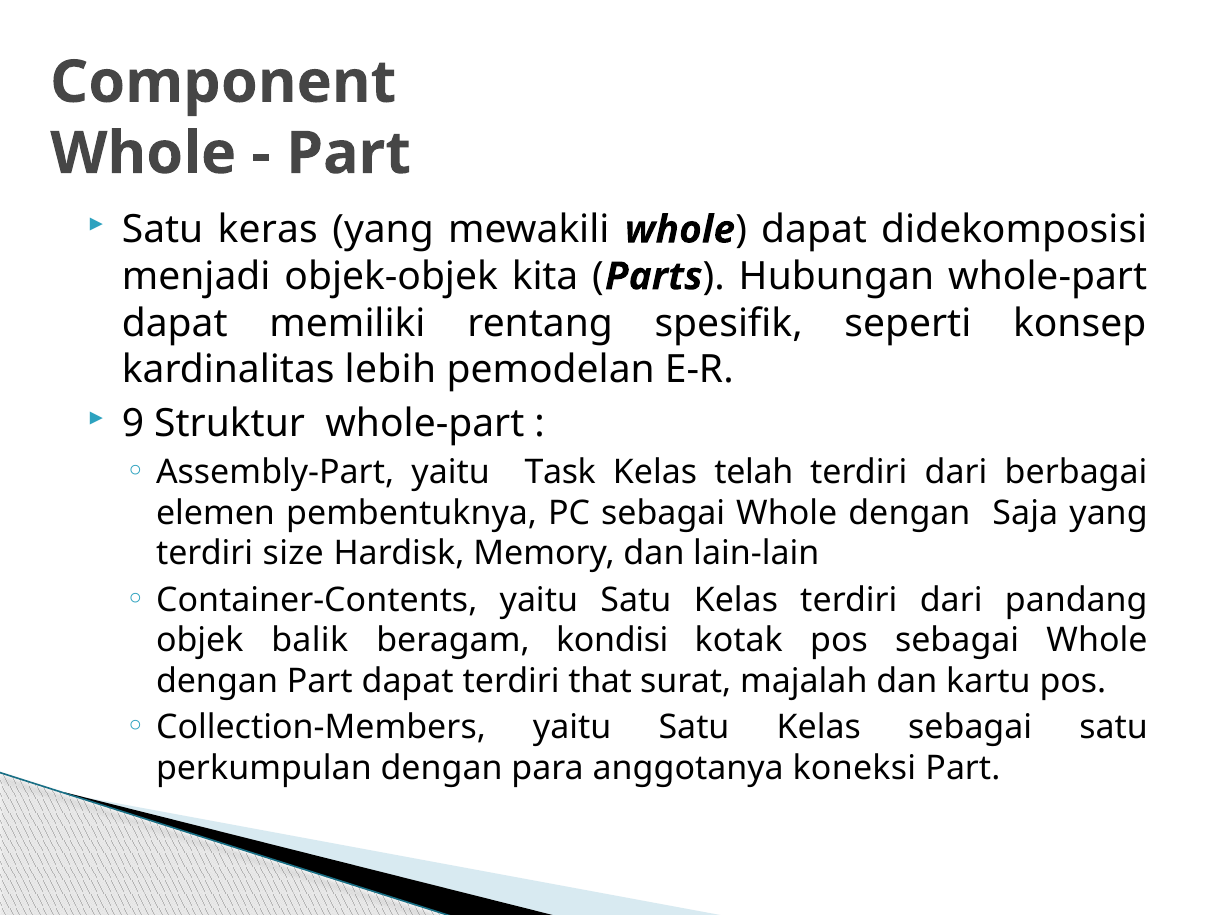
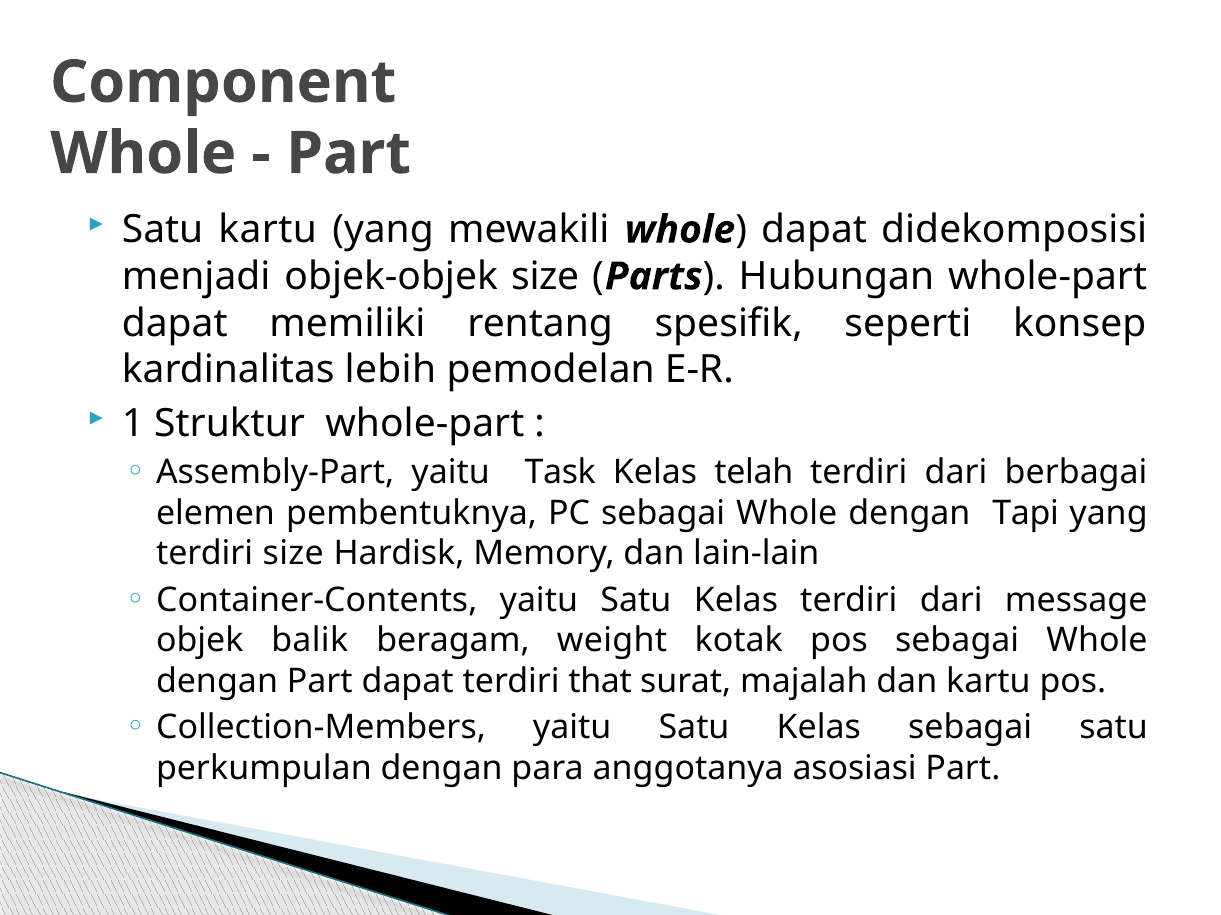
Satu keras: keras -> kartu
objek-objek kita: kita -> size
9: 9 -> 1
Saja: Saja -> Tapi
pandang: pandang -> message
kondisi: kondisi -> weight
koneksi: koneksi -> asosiasi
